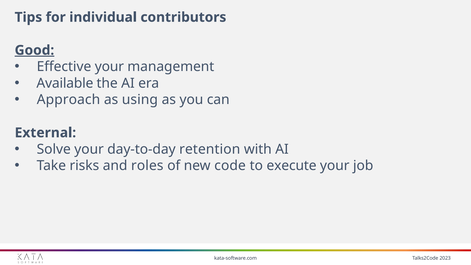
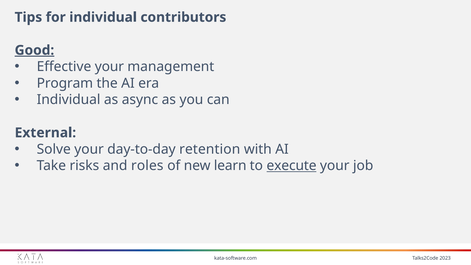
Available: Available -> Program
Approach at (68, 100): Approach -> Individual
using: using -> async
code: code -> learn
execute underline: none -> present
